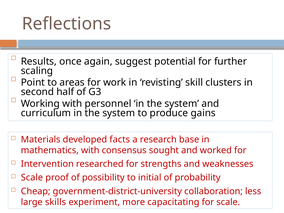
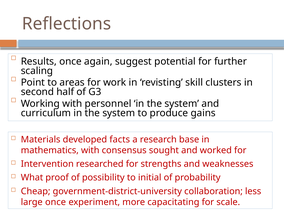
Scale at (32, 178): Scale -> What
large skills: skills -> once
